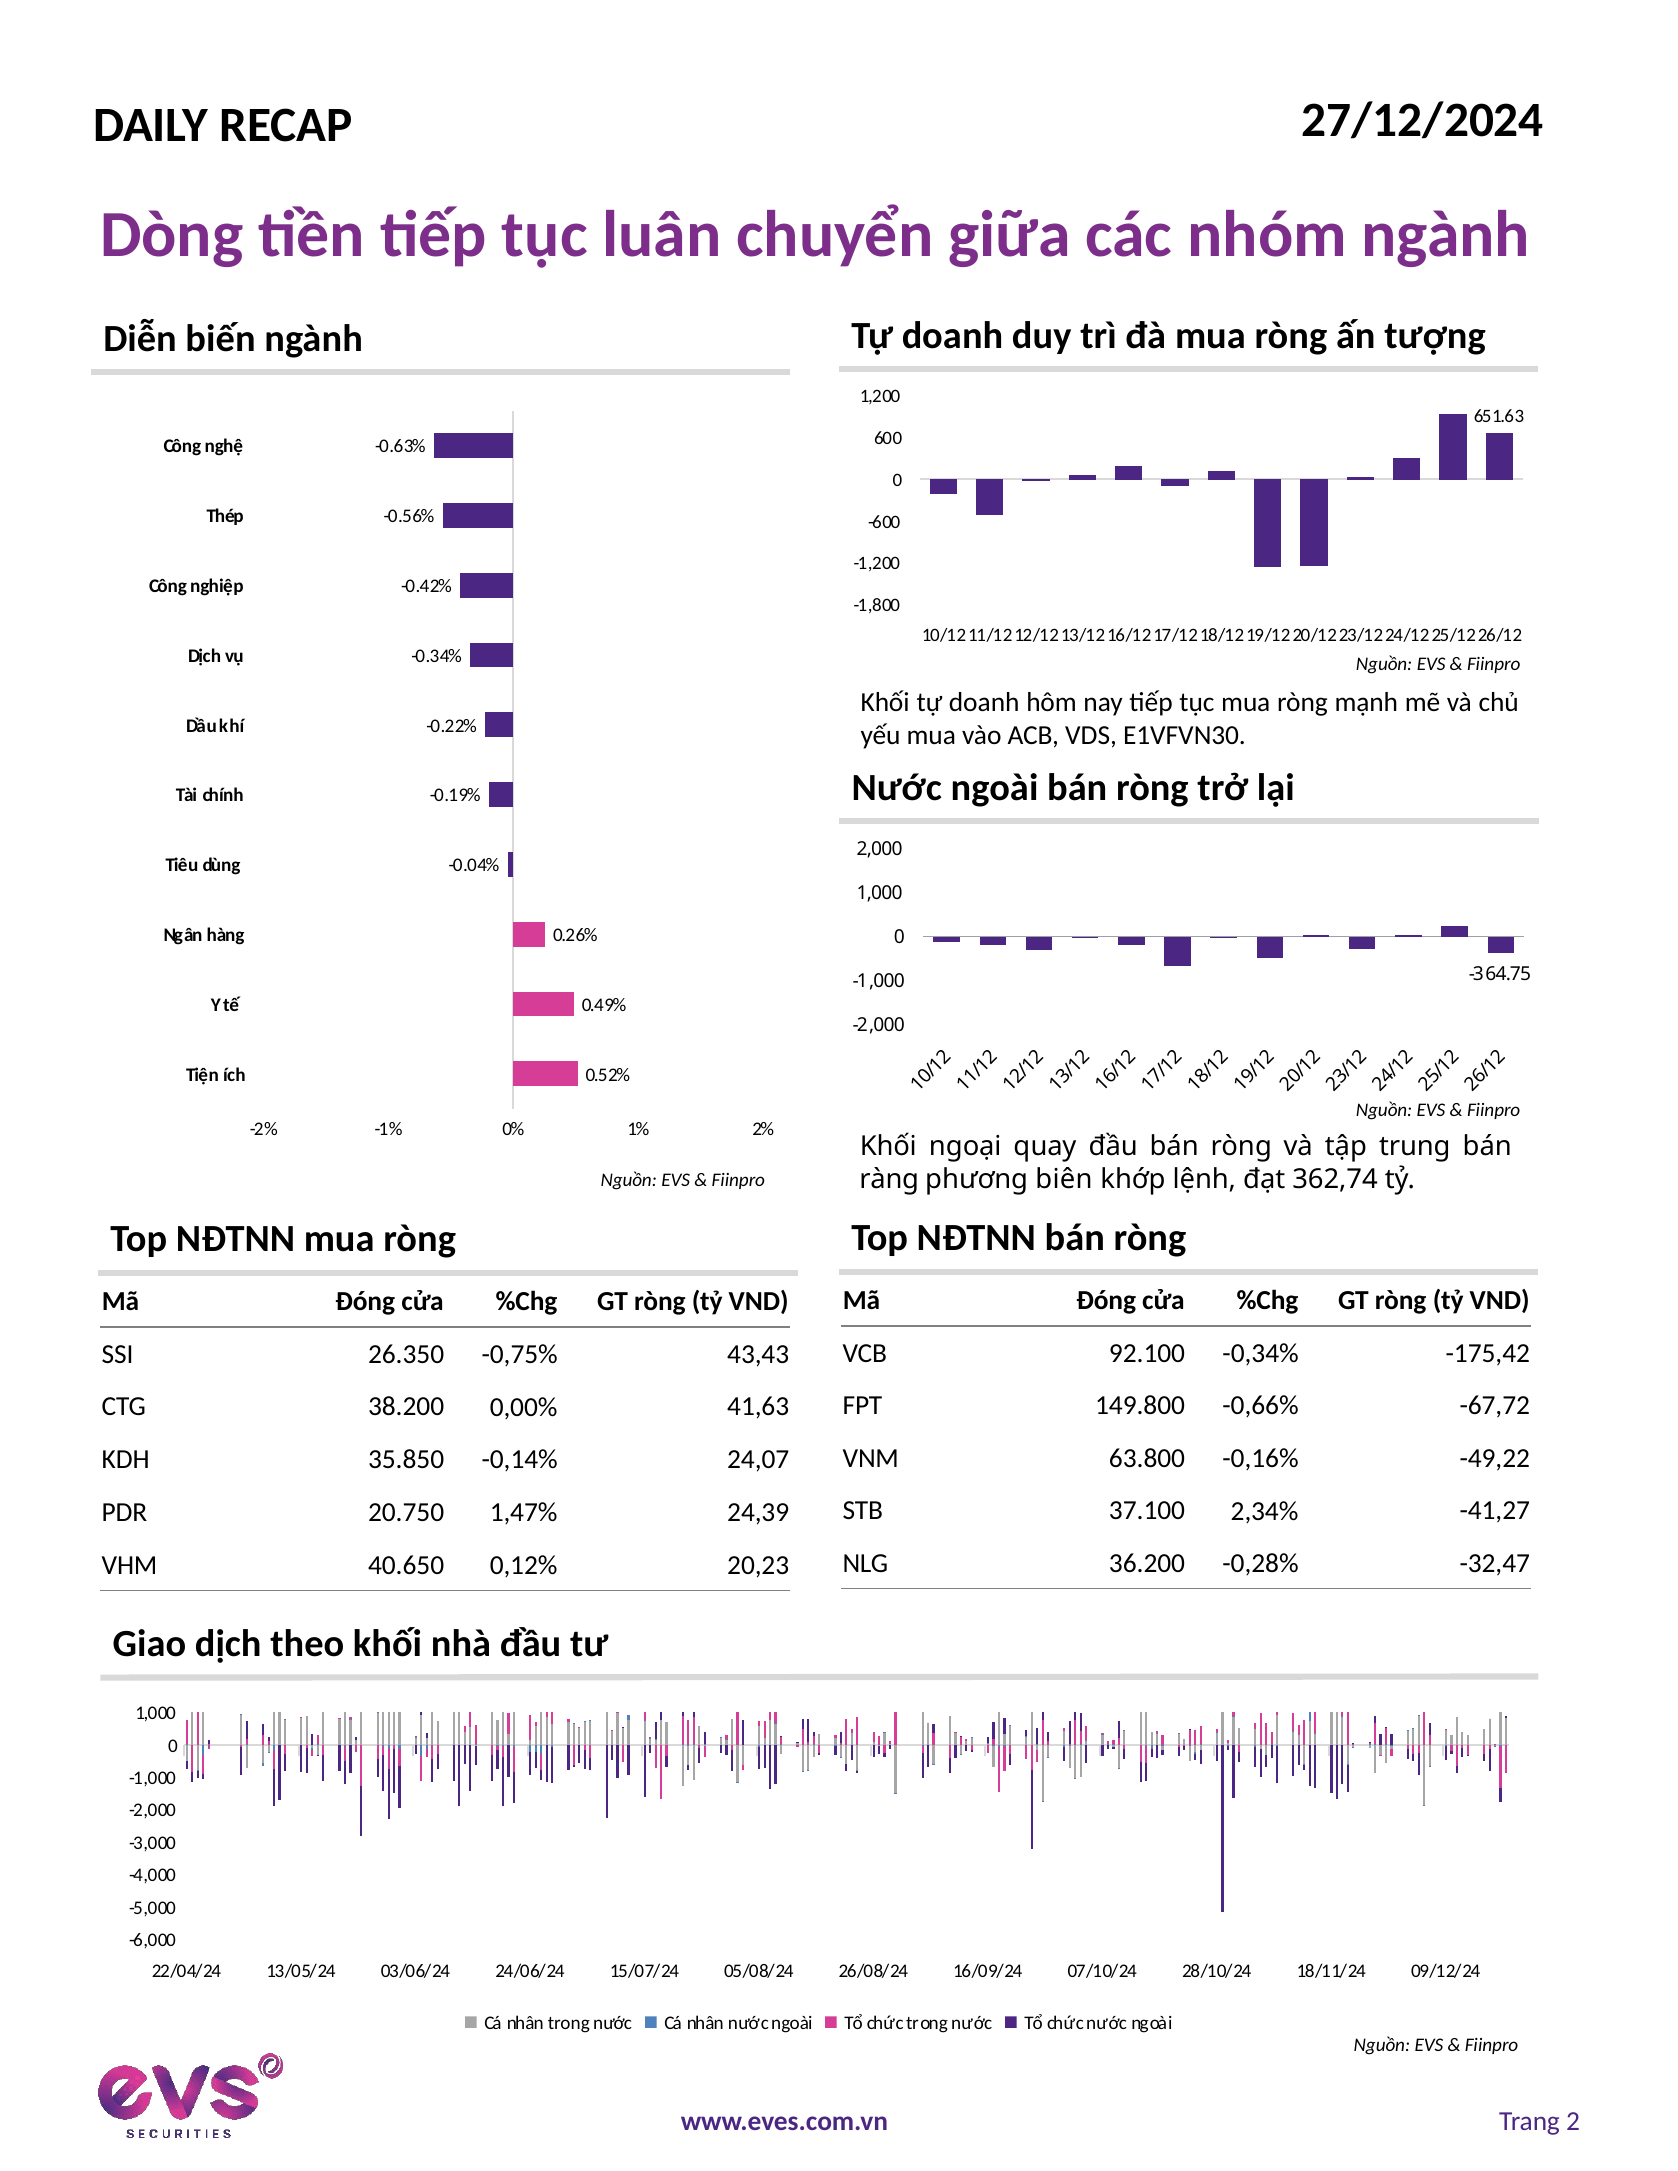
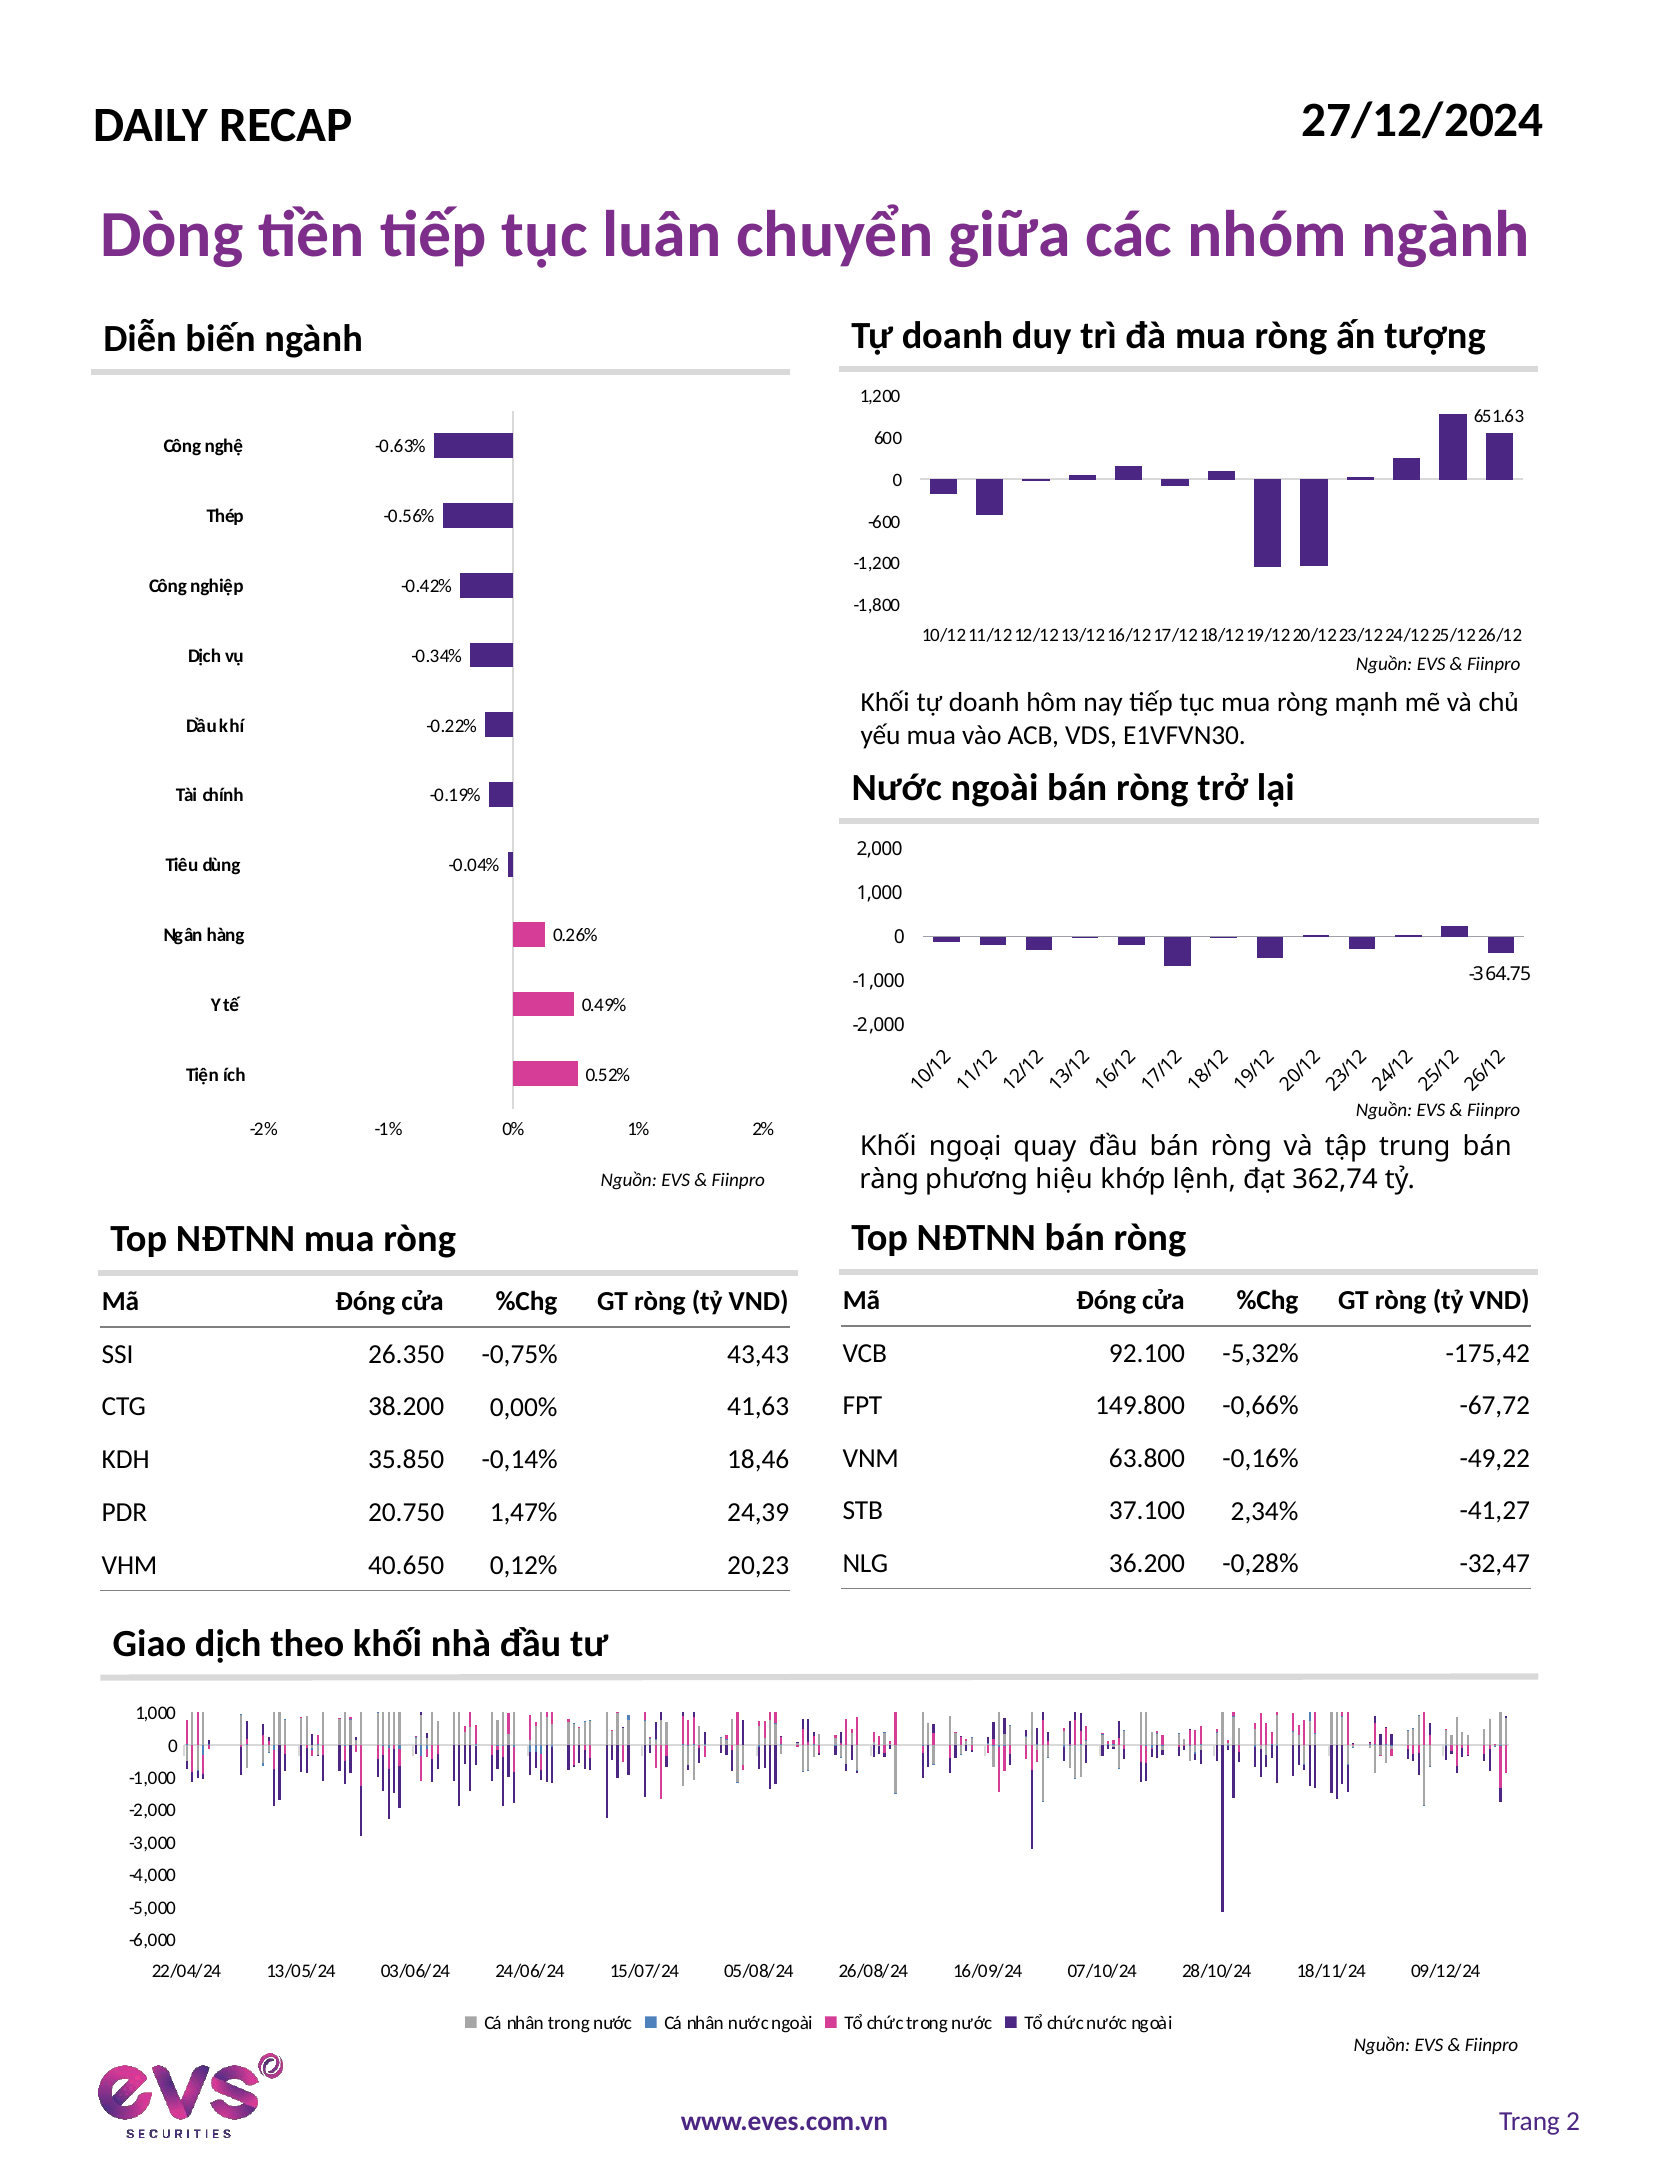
biên: biên -> hiệu
-0,34%: -0,34% -> -5,32%
24,07: 24,07 -> 18,46
